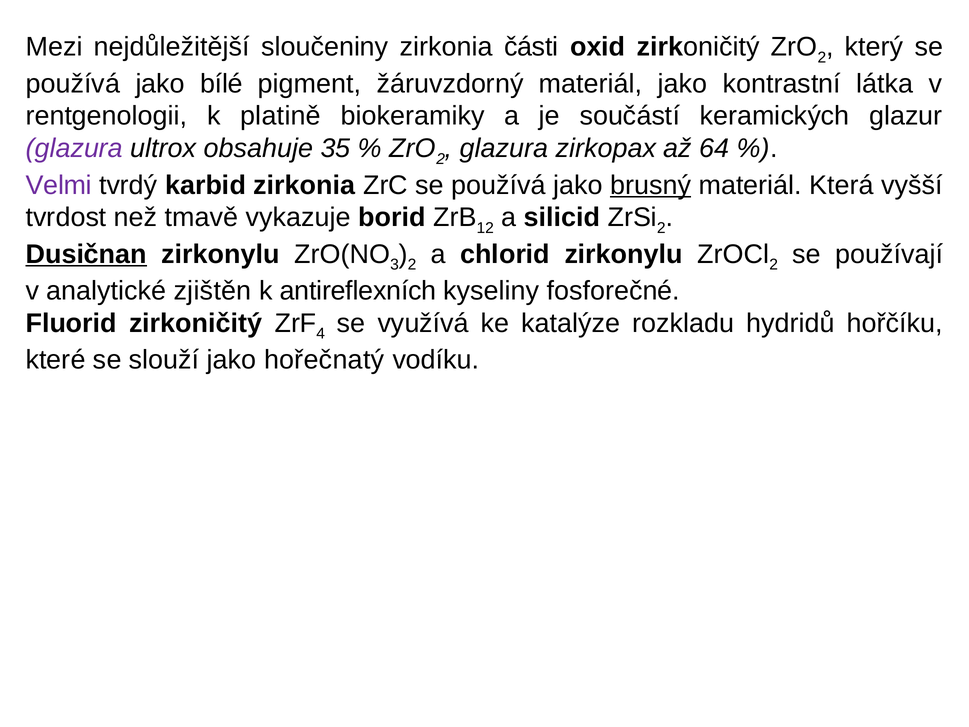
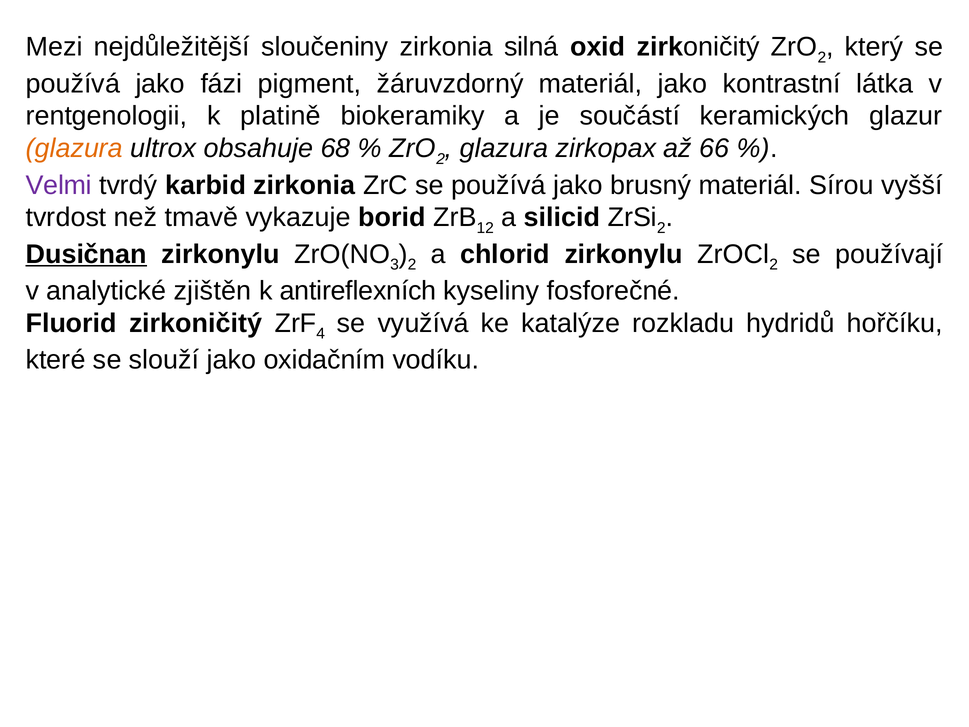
části: části -> silná
bílé: bílé -> fázi
glazura at (74, 148) colour: purple -> orange
35: 35 -> 68
64: 64 -> 66
brusný underline: present -> none
Která: Která -> Sírou
hořečnatý: hořečnatý -> oxidačním
